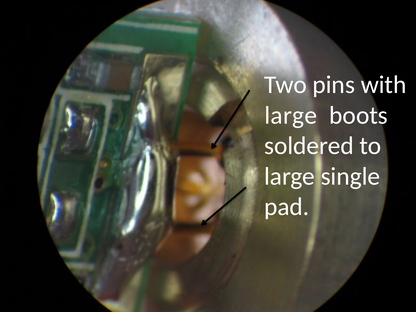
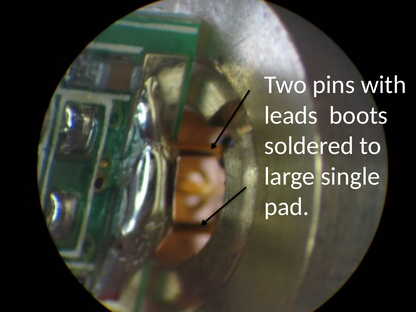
large at (291, 115): large -> leads
